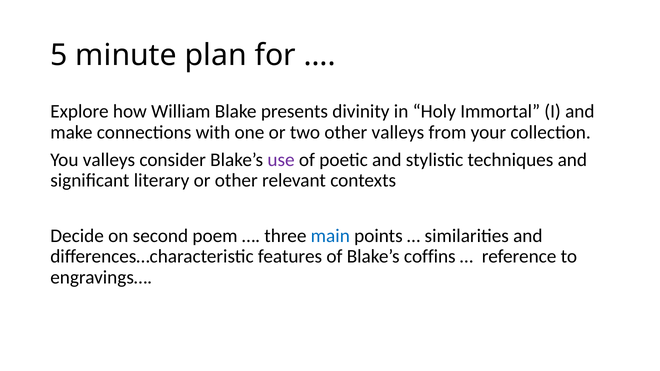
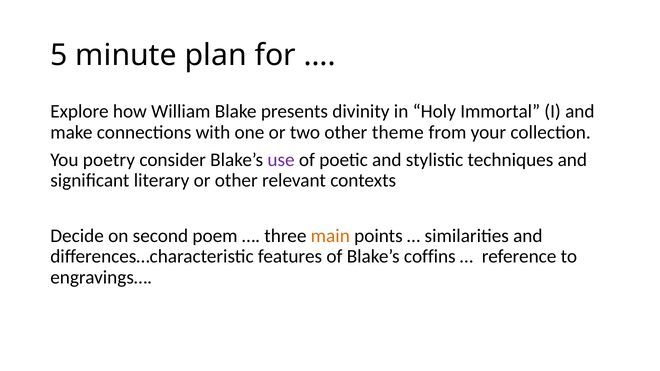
other valleys: valleys -> theme
You valleys: valleys -> poetry
main colour: blue -> orange
